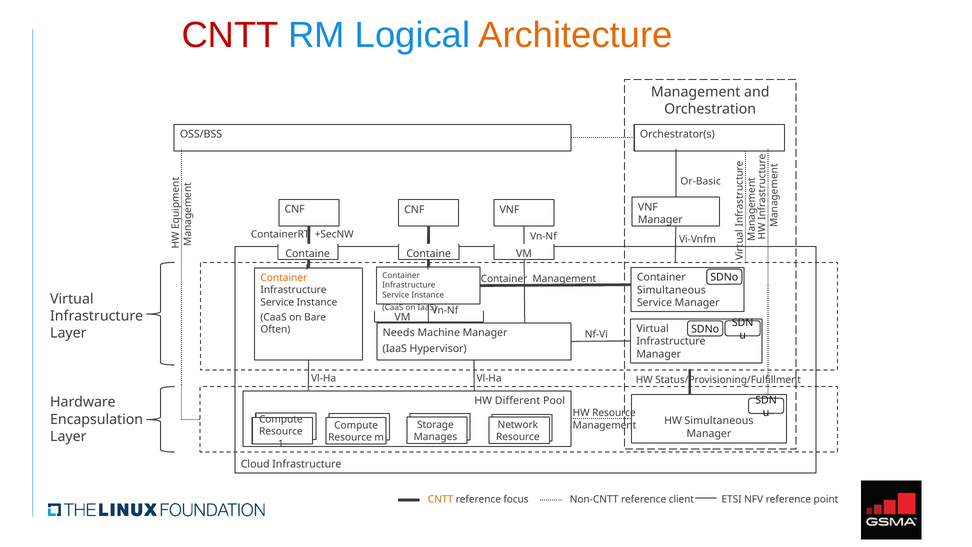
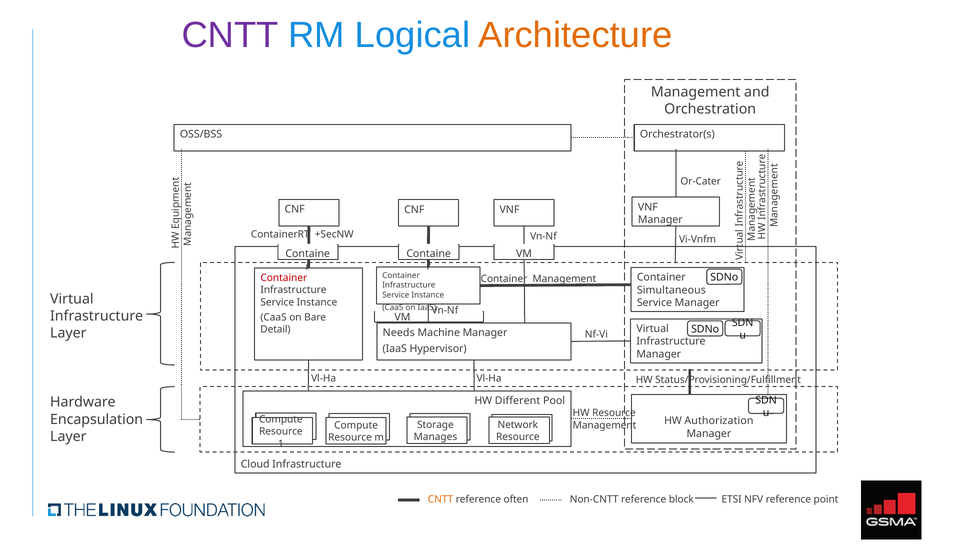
CNTT at (230, 35) colour: red -> purple
Or-Basic: Or-Basic -> Or-Cater
Container at (284, 278) colour: orange -> red
Often: Often -> Detail
HW Simultaneous: Simultaneous -> Authorization
client: client -> block
focus: focus -> often
